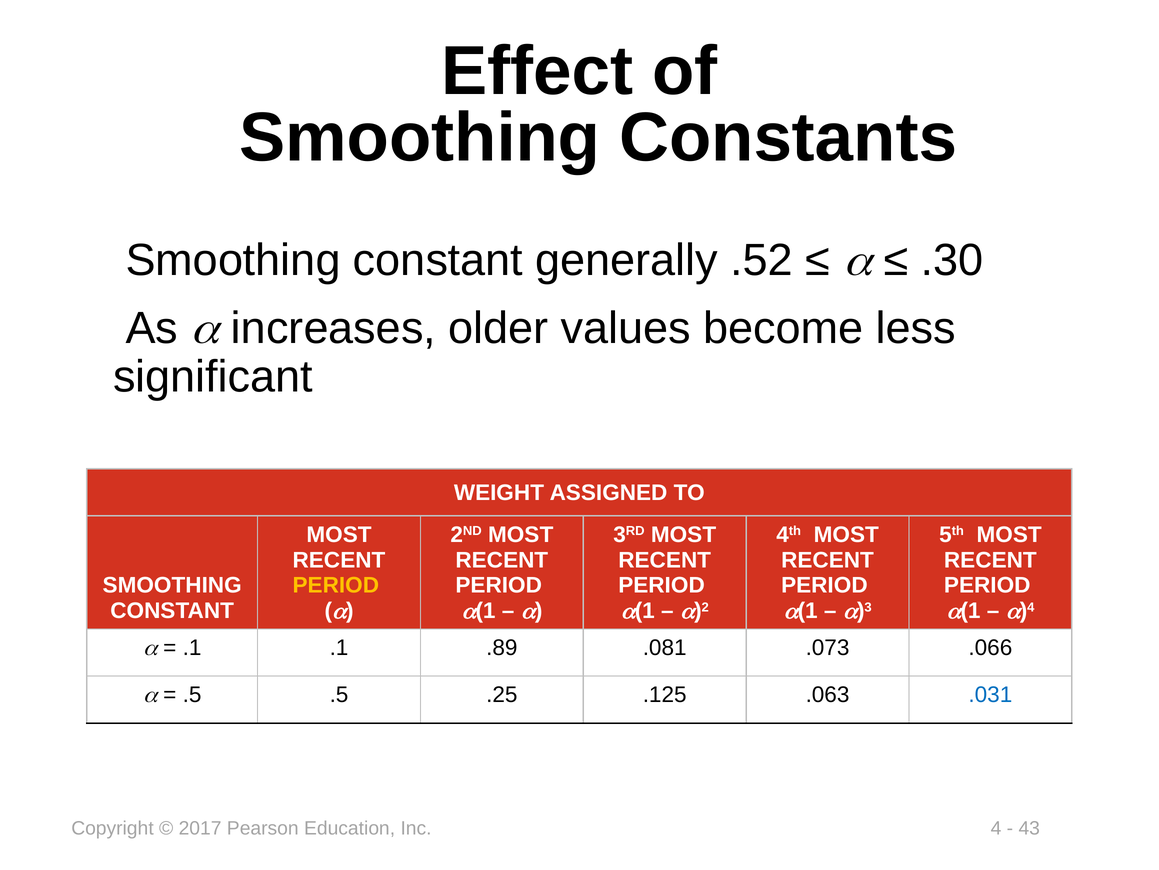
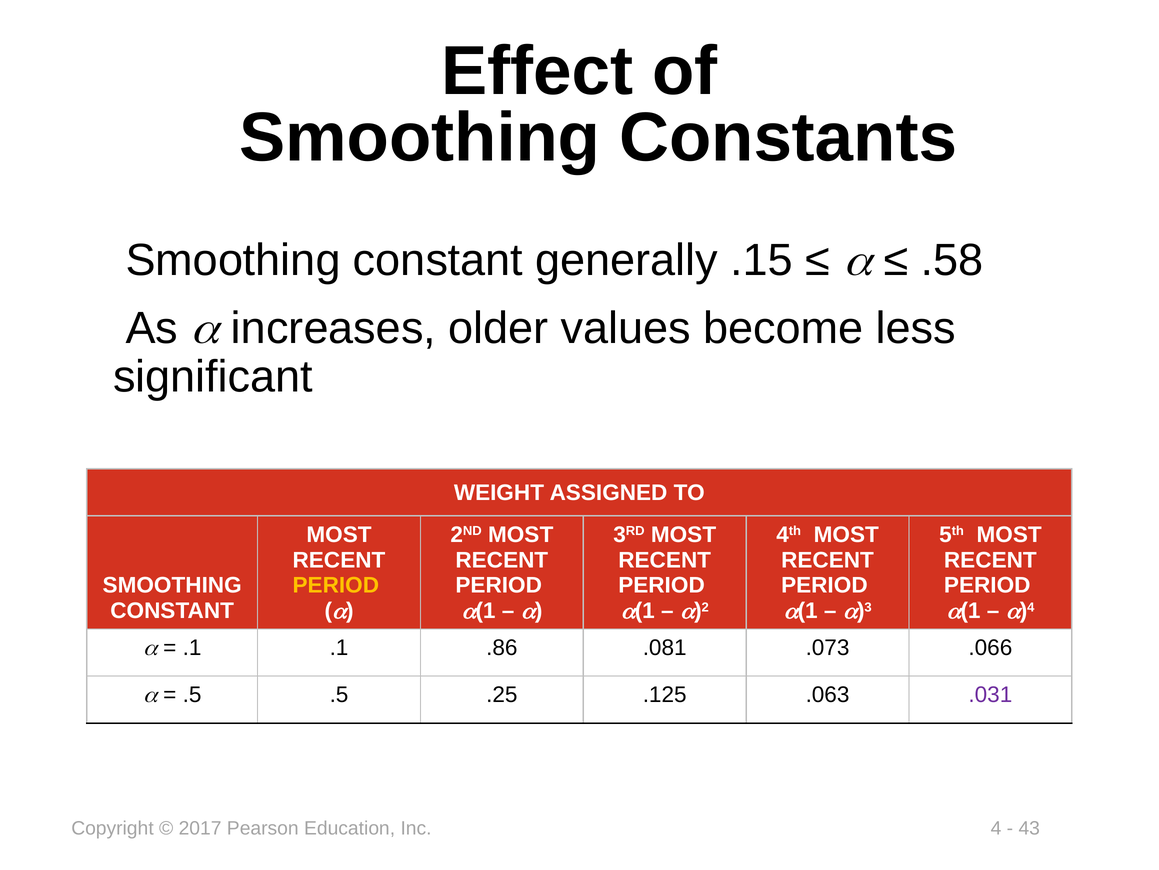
.52: .52 -> .15
.30: .30 -> .58
.89: .89 -> .86
.031 colour: blue -> purple
